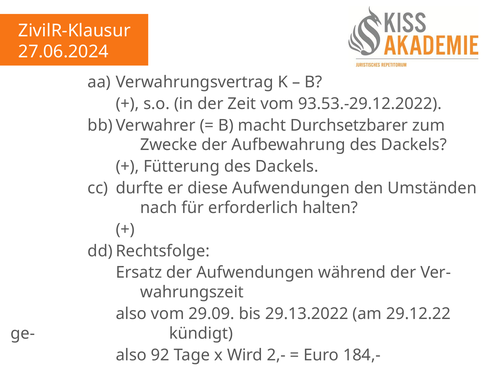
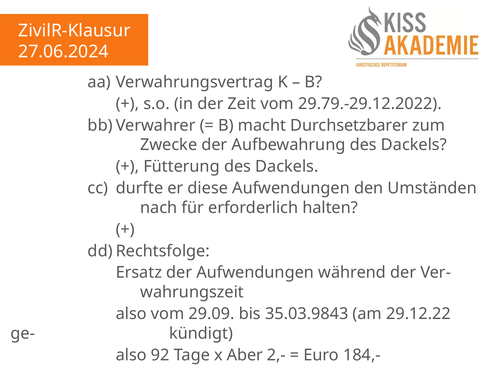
93.53.-29.12.2022: 93.53.-29.12.2022 -> 29.79.-29.12.2022
29.13.2022: 29.13.2022 -> 35.03.9843
Wird: Wird -> Aber
